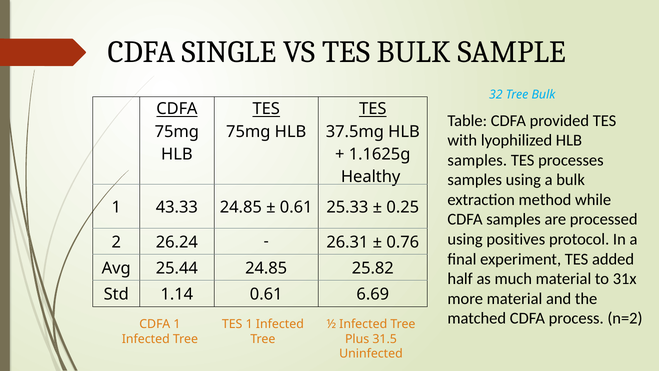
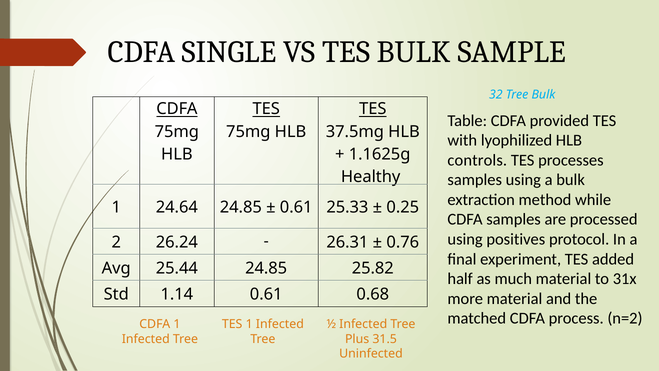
samples at (477, 160): samples -> controls
43.33: 43.33 -> 24.64
6.69: 6.69 -> 0.68
